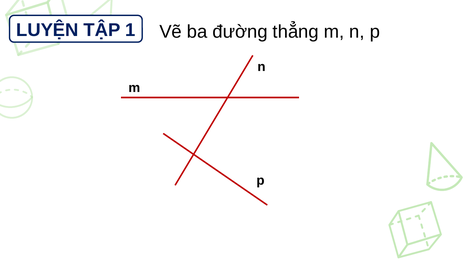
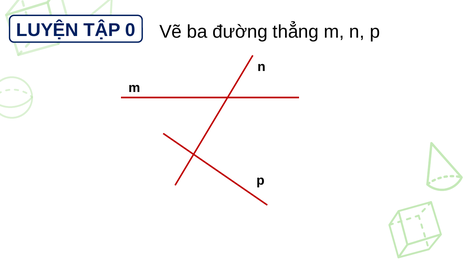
1: 1 -> 0
